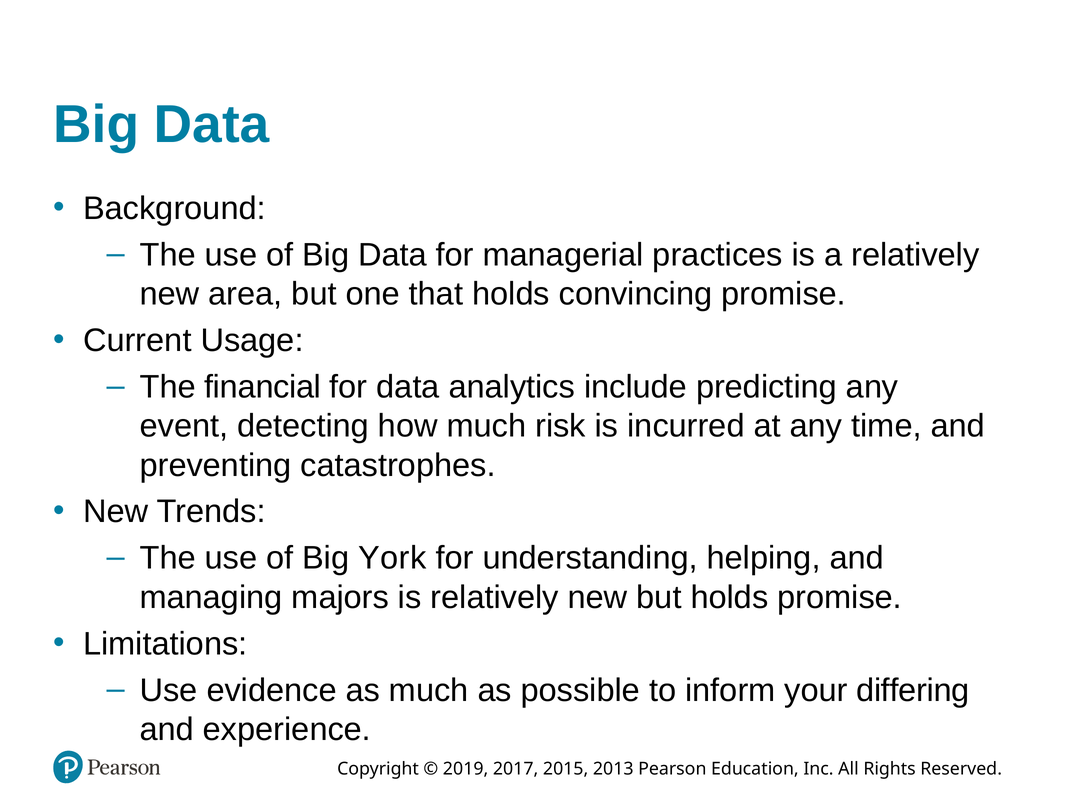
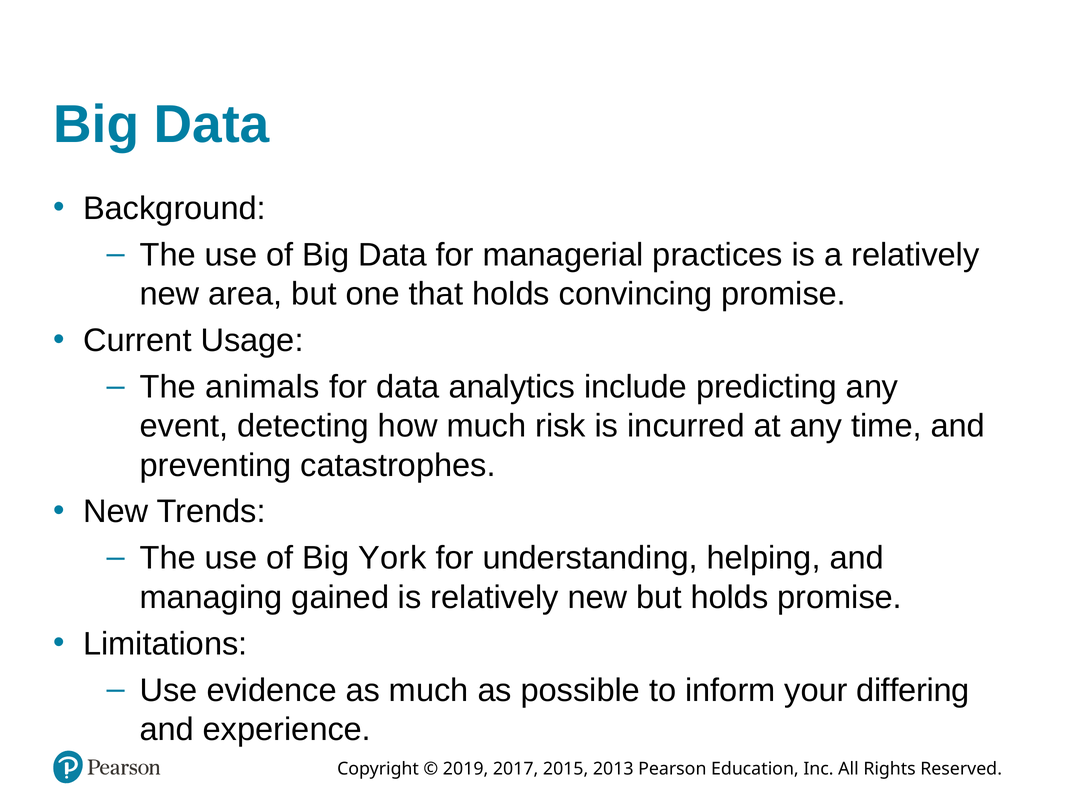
financial: financial -> animals
majors: majors -> gained
